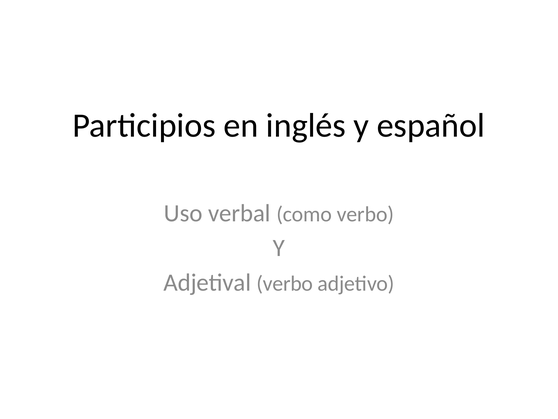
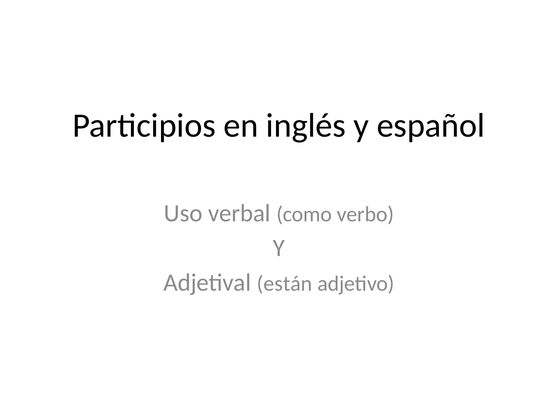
Adjetival verbo: verbo -> están
